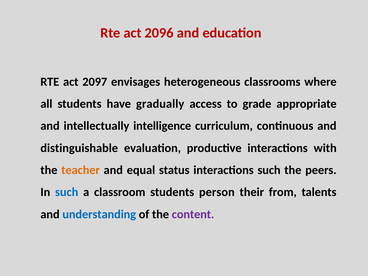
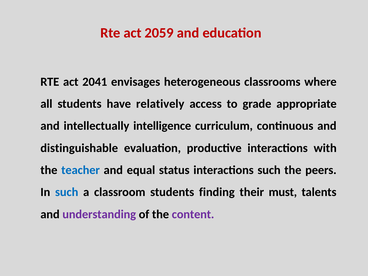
2096: 2096 -> 2059
2097: 2097 -> 2041
gradually: gradually -> relatively
teacher colour: orange -> blue
person: person -> finding
from: from -> must
understanding colour: blue -> purple
